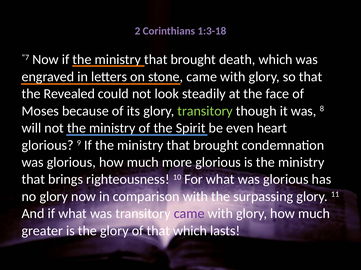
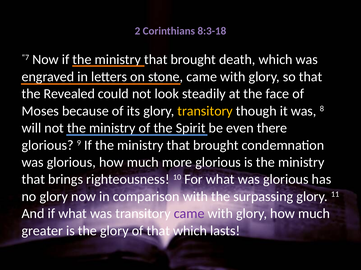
1:3-18: 1:3-18 -> 8:3-18
transitory at (205, 111) colour: light green -> yellow
heart: heart -> there
